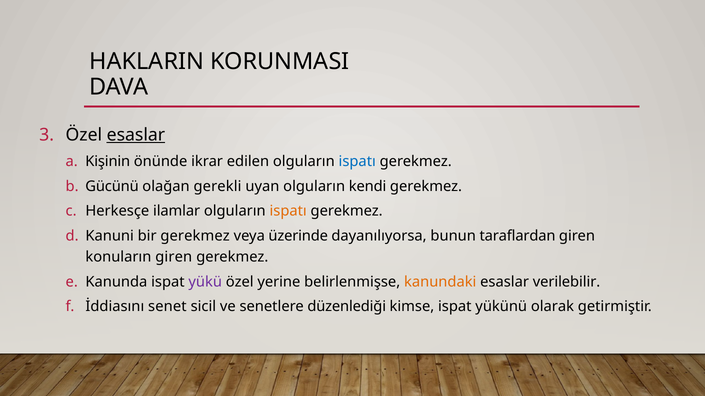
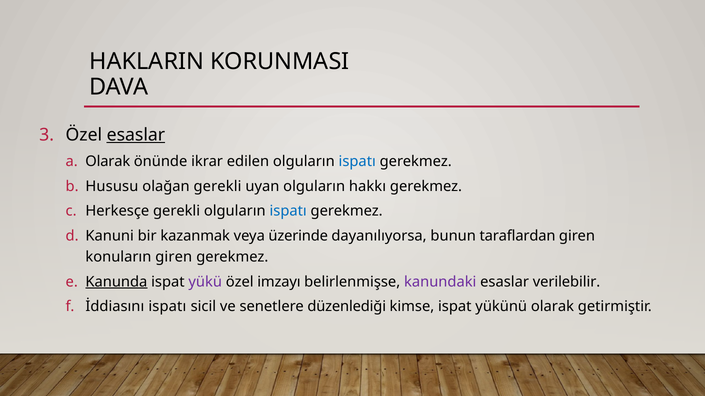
Kişinin at (108, 162): Kişinin -> Olarak
Gücünü: Gücünü -> Hususu
kendi: kendi -> hakkı
Herkesçe ilamlar: ilamlar -> gerekli
ispatı at (288, 211) colour: orange -> blue
bir gerekmez: gerekmez -> kazanmak
Kanunda underline: none -> present
yerine: yerine -> imzayı
kanundaki colour: orange -> purple
İddiasını senet: senet -> ispatı
